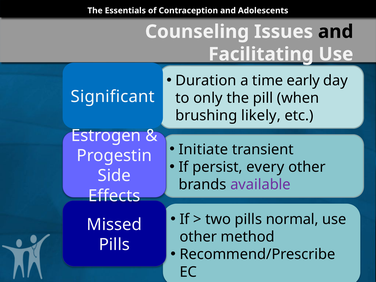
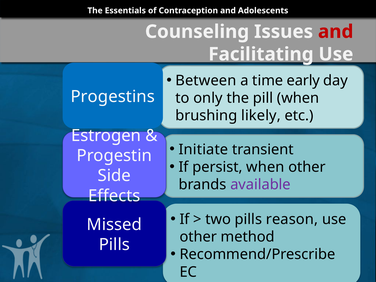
and at (336, 32) colour: black -> red
Duration: Duration -> Between
Significant: Significant -> Progestins
persist every: every -> when
normal: normal -> reason
